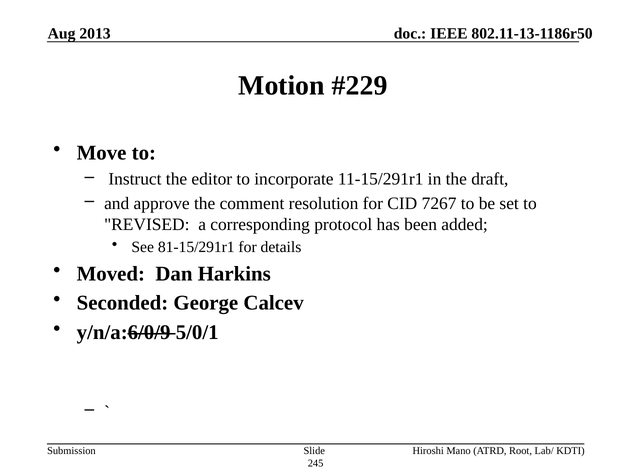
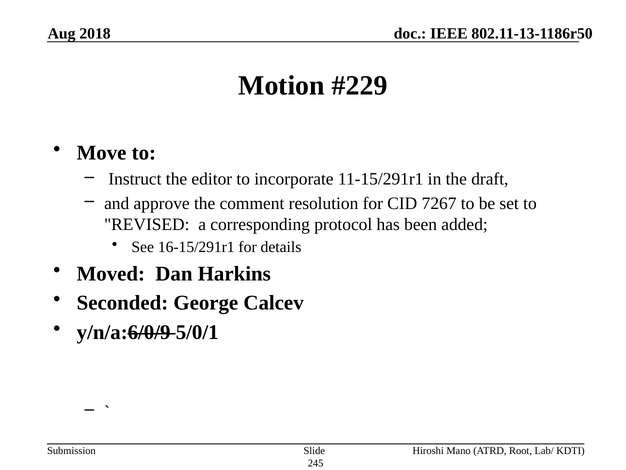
2013: 2013 -> 2018
81-15/291r1: 81-15/291r1 -> 16-15/291r1
